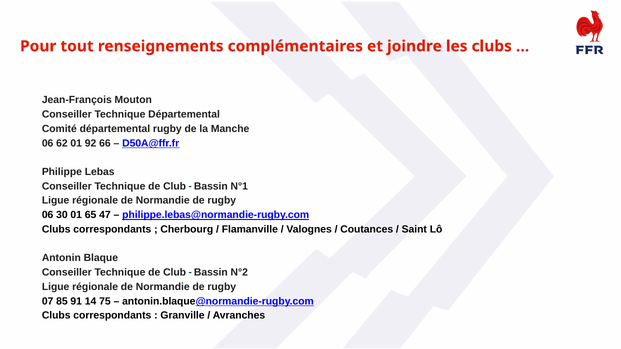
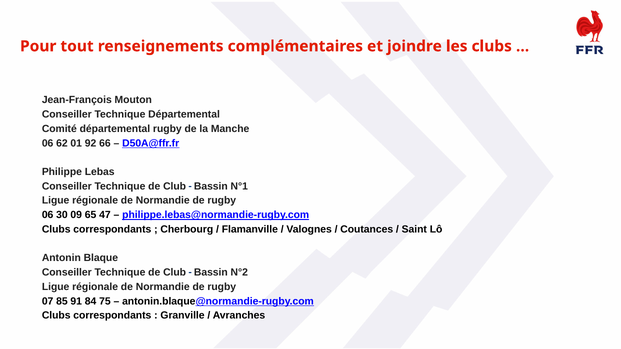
30 01: 01 -> 09
14: 14 -> 84
